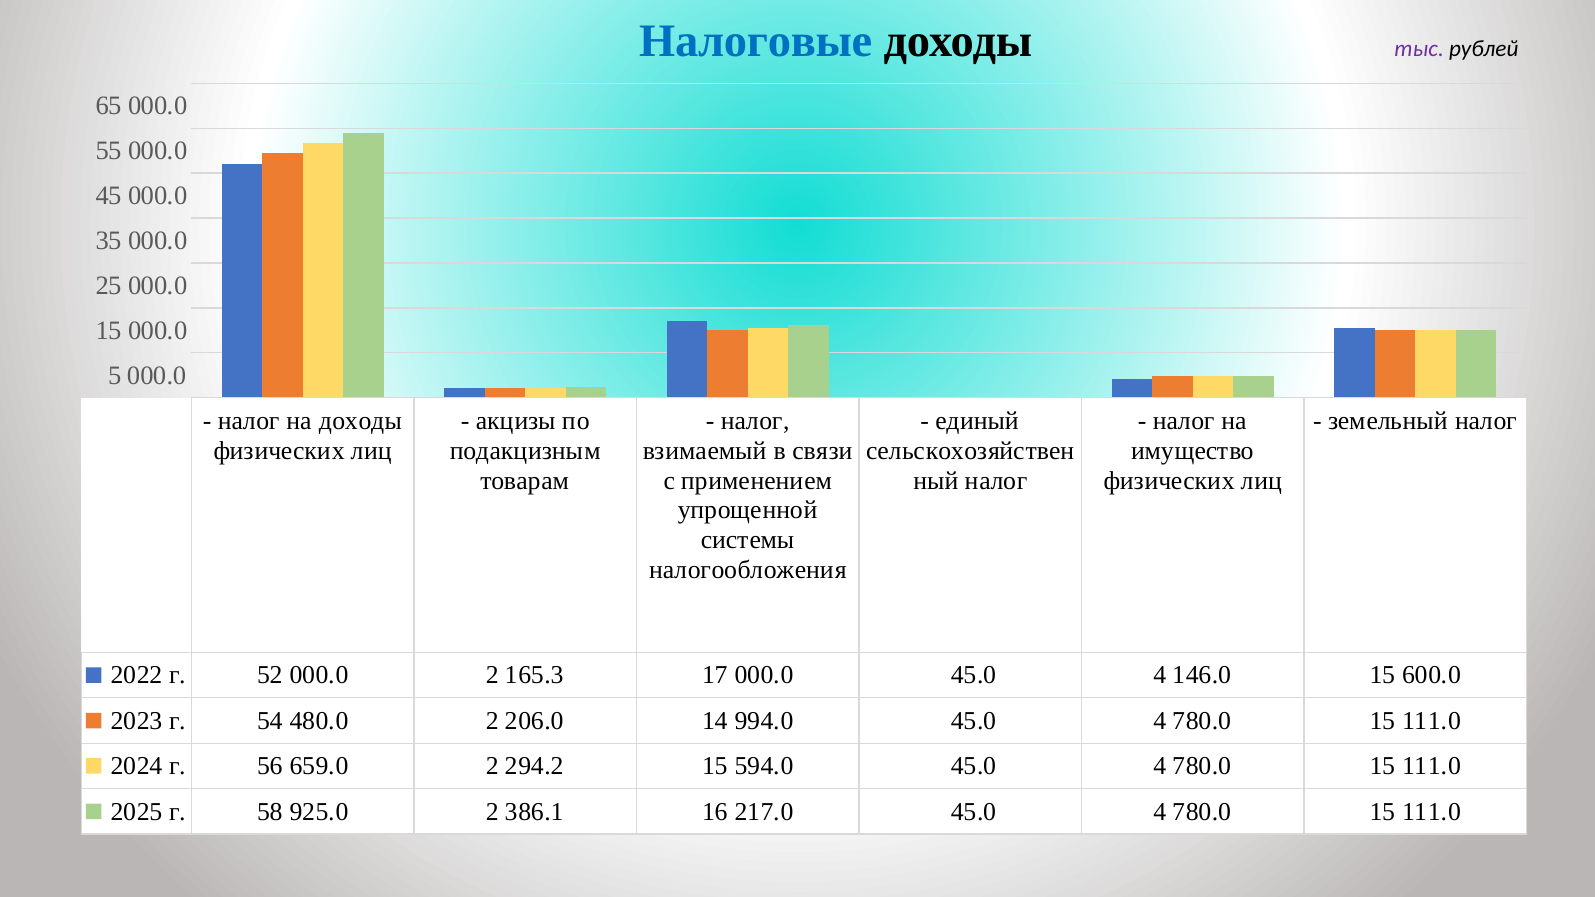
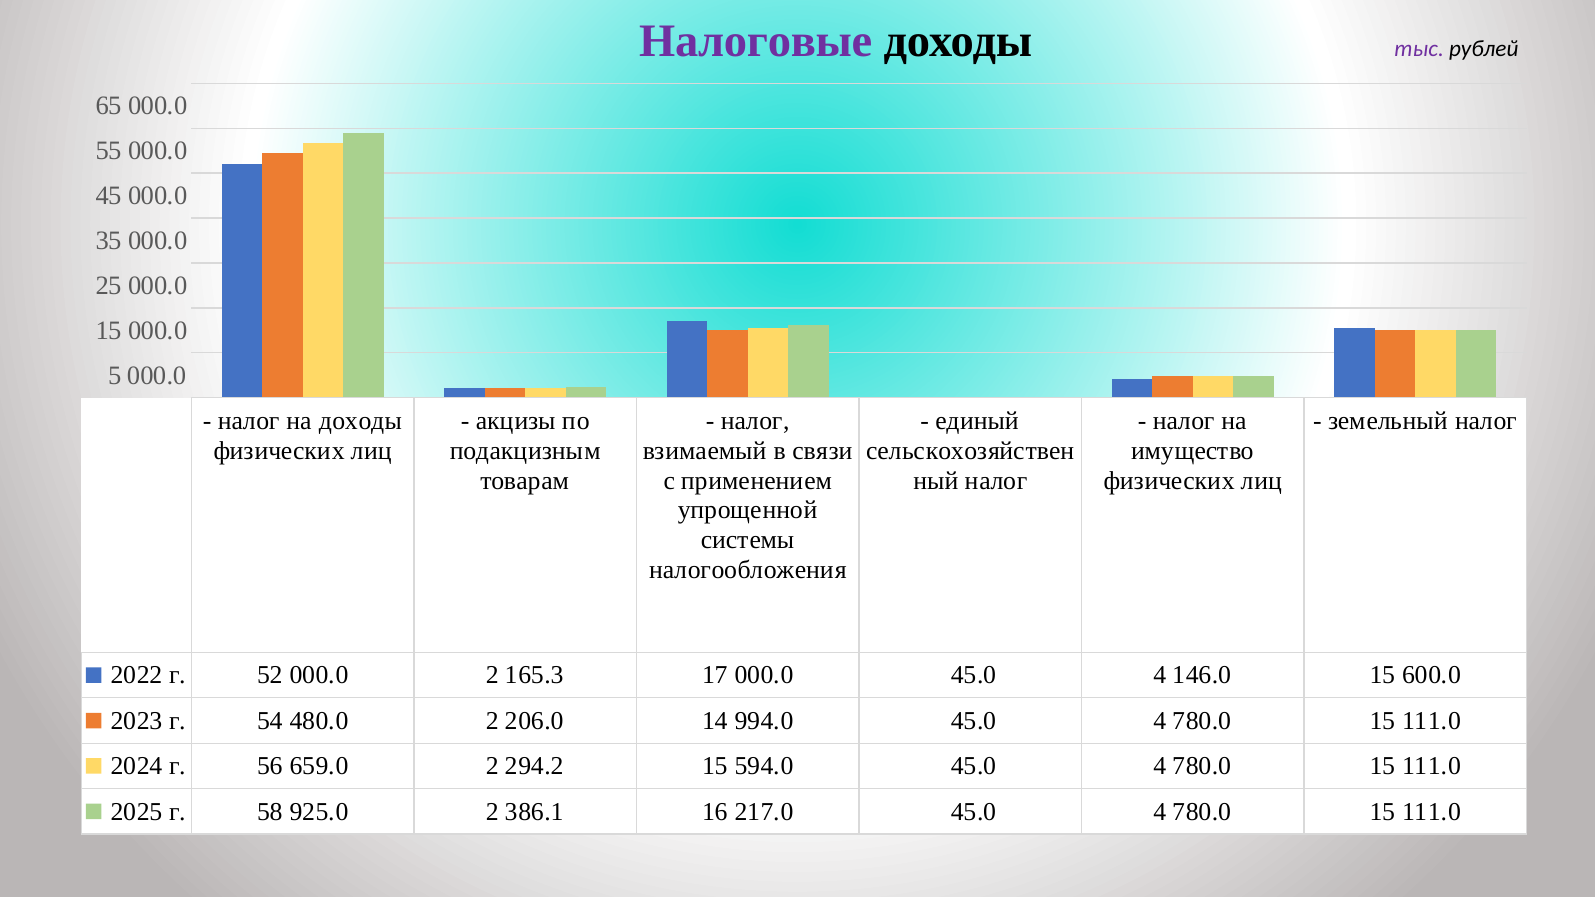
Налоговые colour: blue -> purple
